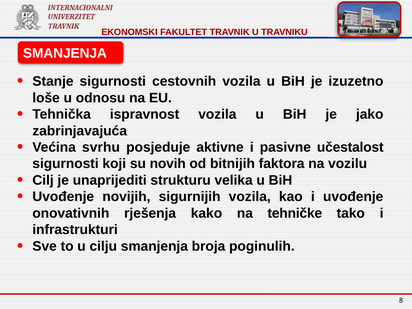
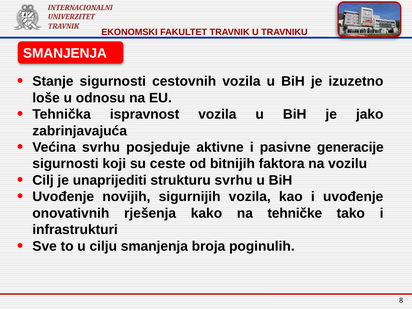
učestalost: učestalost -> generacije
novih: novih -> ceste
strukturu velika: velika -> svrhu
